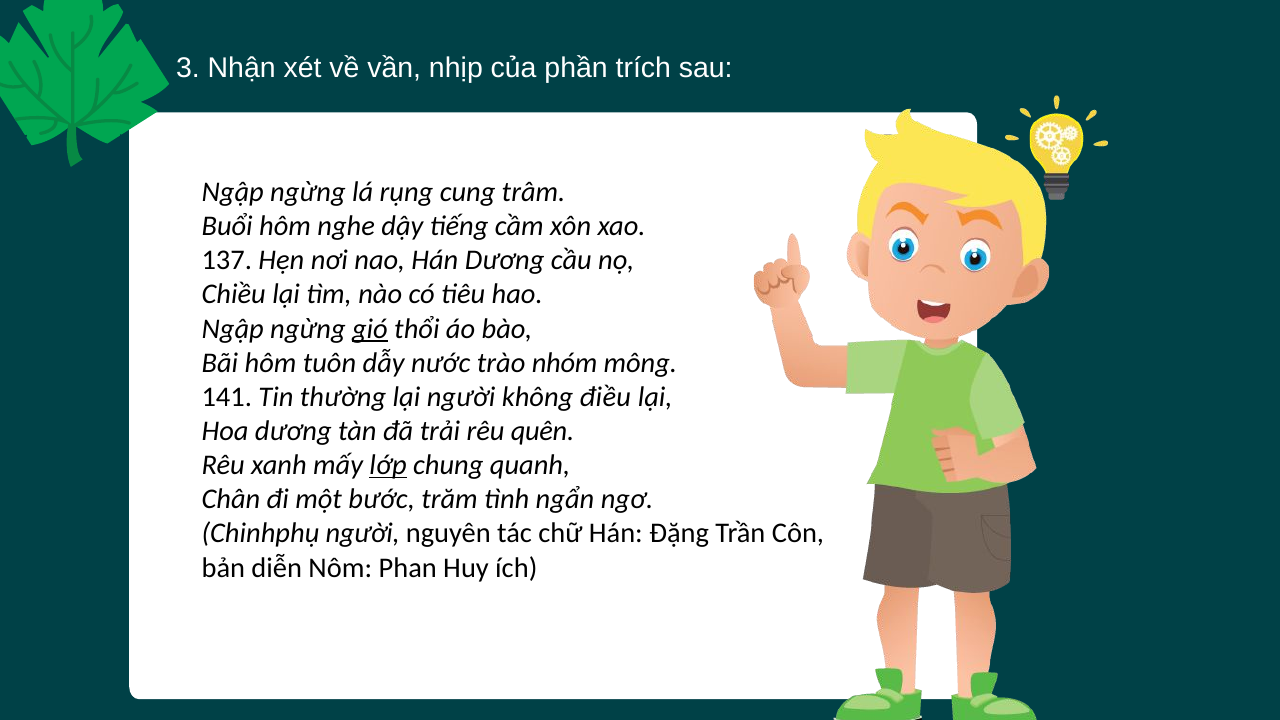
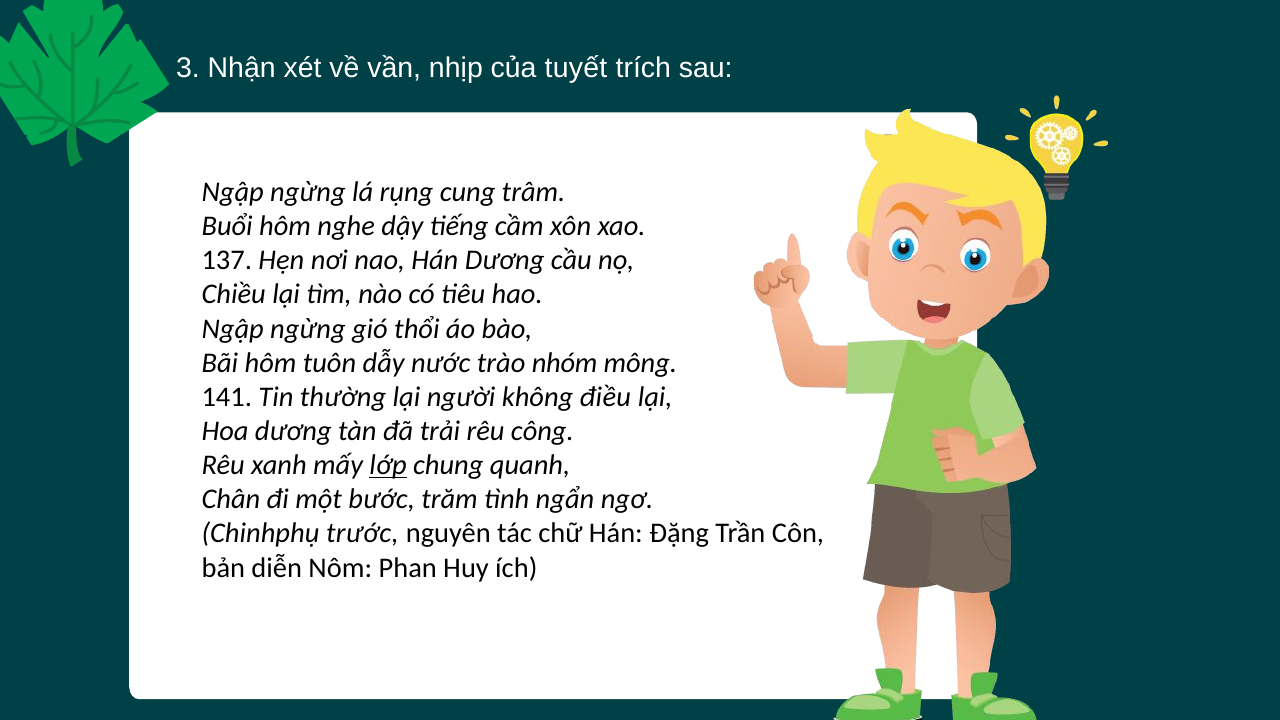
phần: phần -> tuyết
gió underline: present -> none
quên: quên -> công
Chinhphụ người: người -> trước
